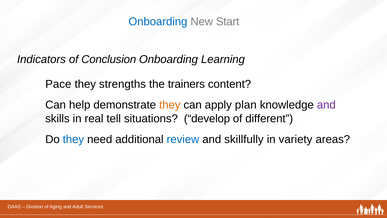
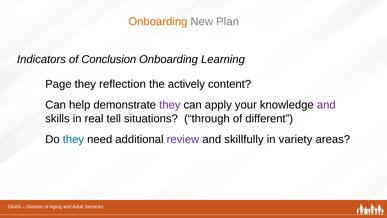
Onboarding at (158, 22) colour: blue -> orange
Start: Start -> Plan
Pace: Pace -> Page
strengths: strengths -> reflection
trainers: trainers -> actively
they at (170, 105) colour: orange -> purple
plan: plan -> your
develop: develop -> through
review colour: blue -> purple
